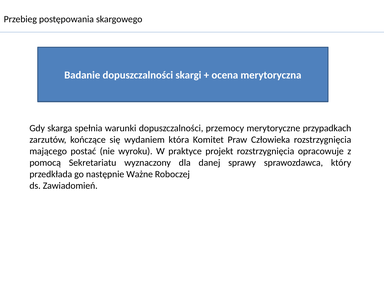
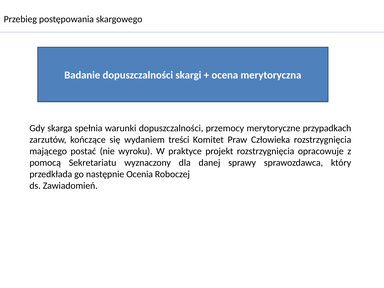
która: która -> treści
Ważne: Ważne -> Ocenia
